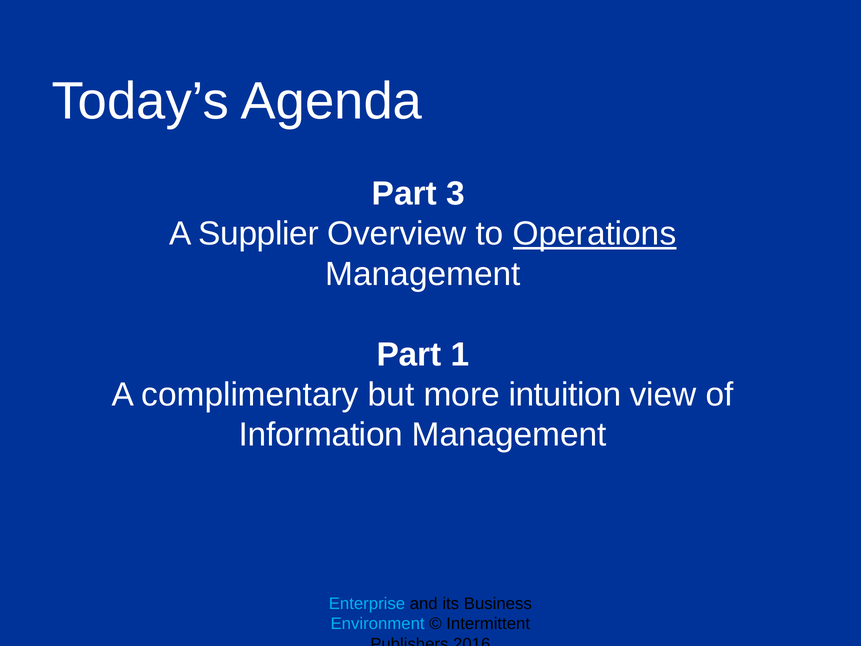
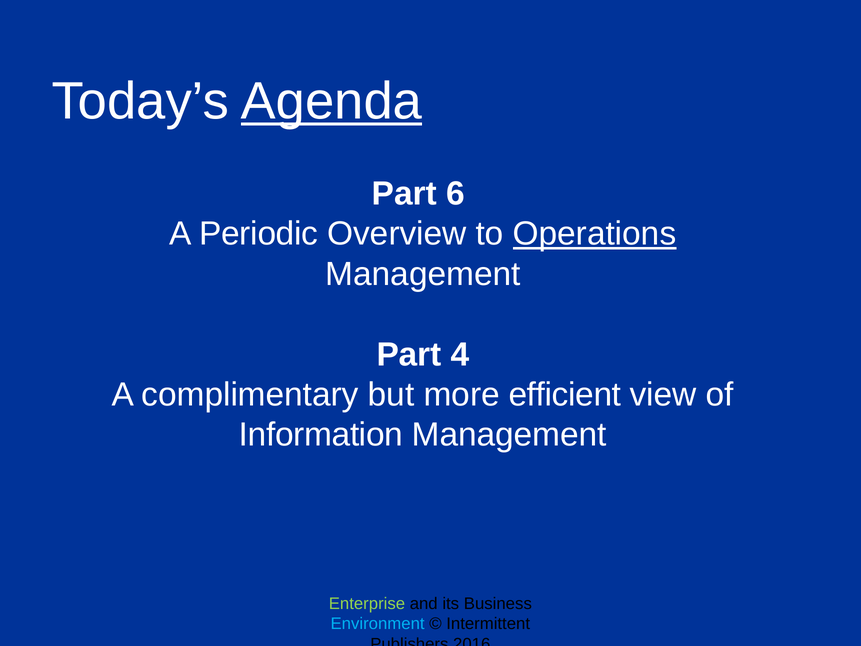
Agenda underline: none -> present
3: 3 -> 6
Supplier: Supplier -> Periodic
1: 1 -> 4
intuition: intuition -> efficient
Enterprise colour: light blue -> light green
